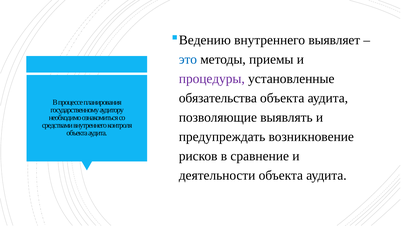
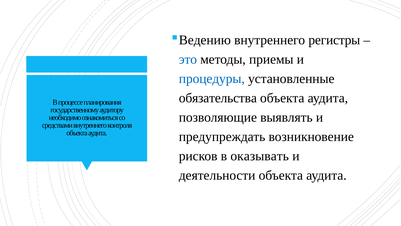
выявляет: выявляет -> регистры
процедуры colour: purple -> blue
сравнение: сравнение -> оказывать
